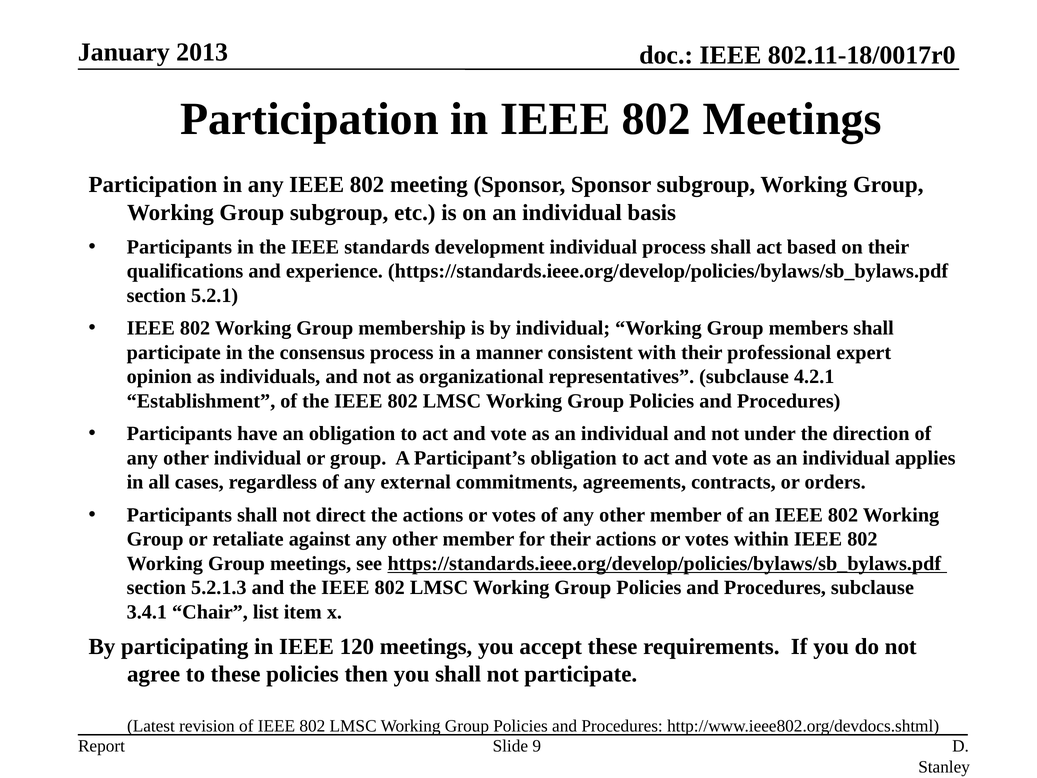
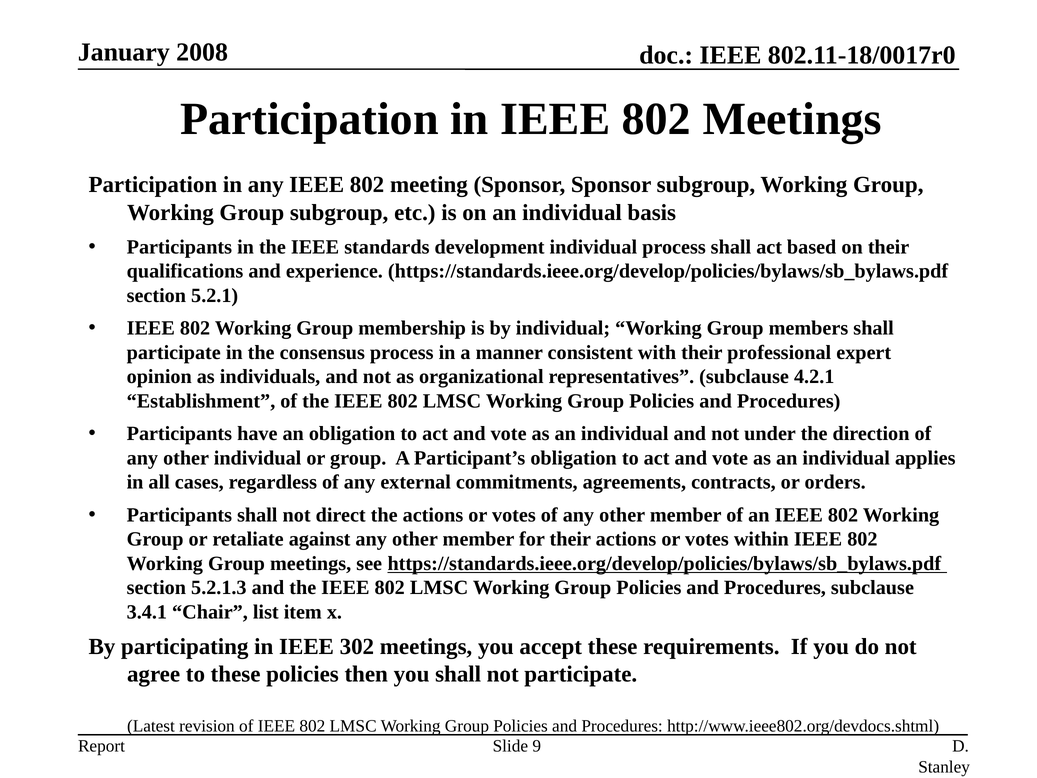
2013: 2013 -> 2008
120: 120 -> 302
